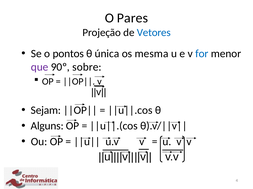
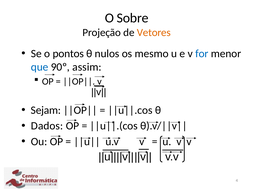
Pares: Pares -> Sobre
Vetores colour: blue -> orange
única: única -> nulos
mesma: mesma -> mesmo
que colour: purple -> blue
sobre: sobre -> assim
Alguns: Alguns -> Dados
